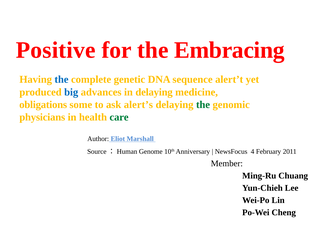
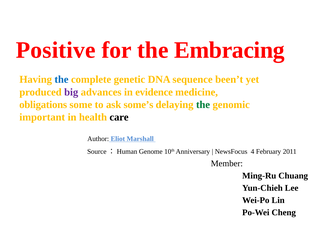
alert’t: alert’t -> been’t
big colour: blue -> purple
in delaying: delaying -> evidence
alert’s: alert’s -> some’s
physicians: physicians -> important
care colour: green -> black
